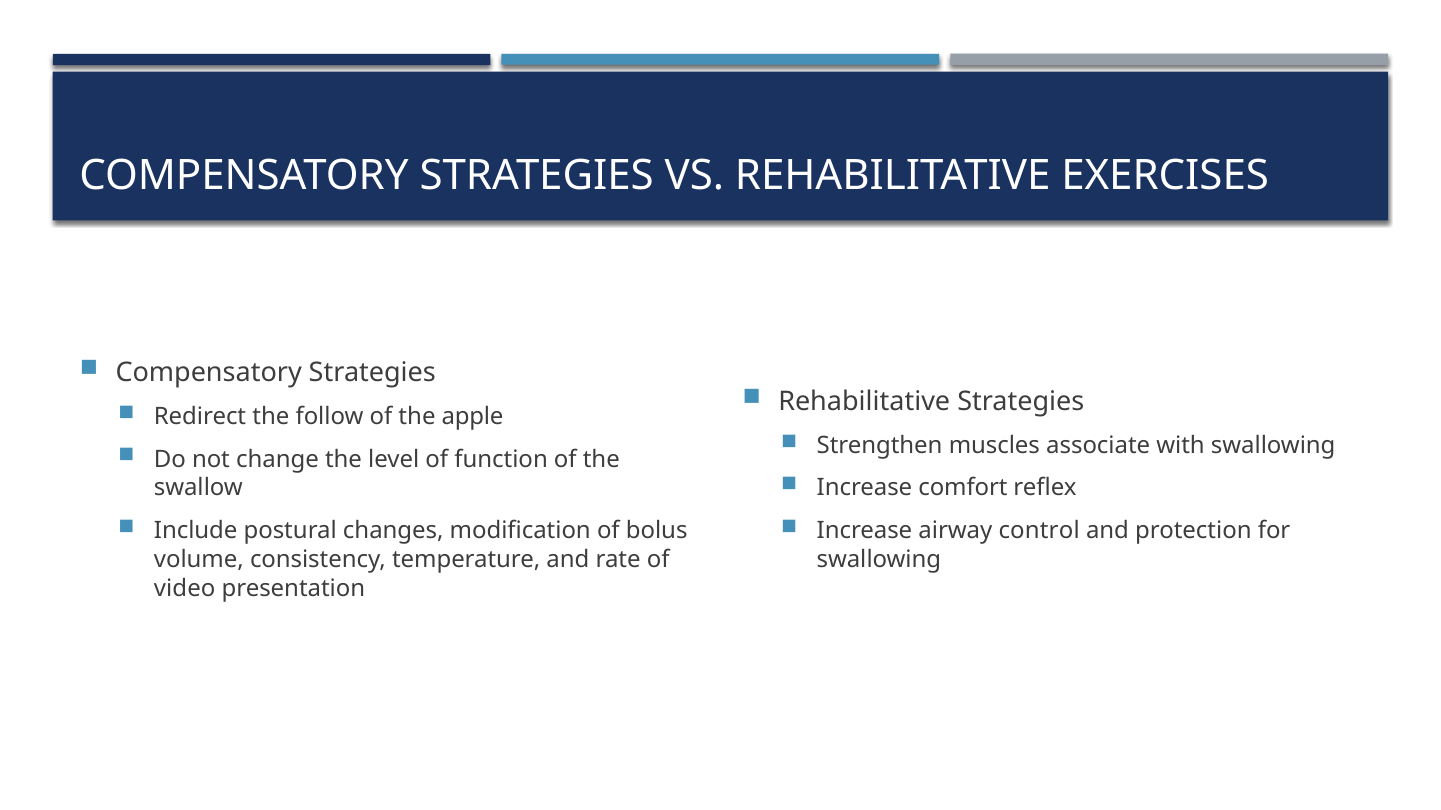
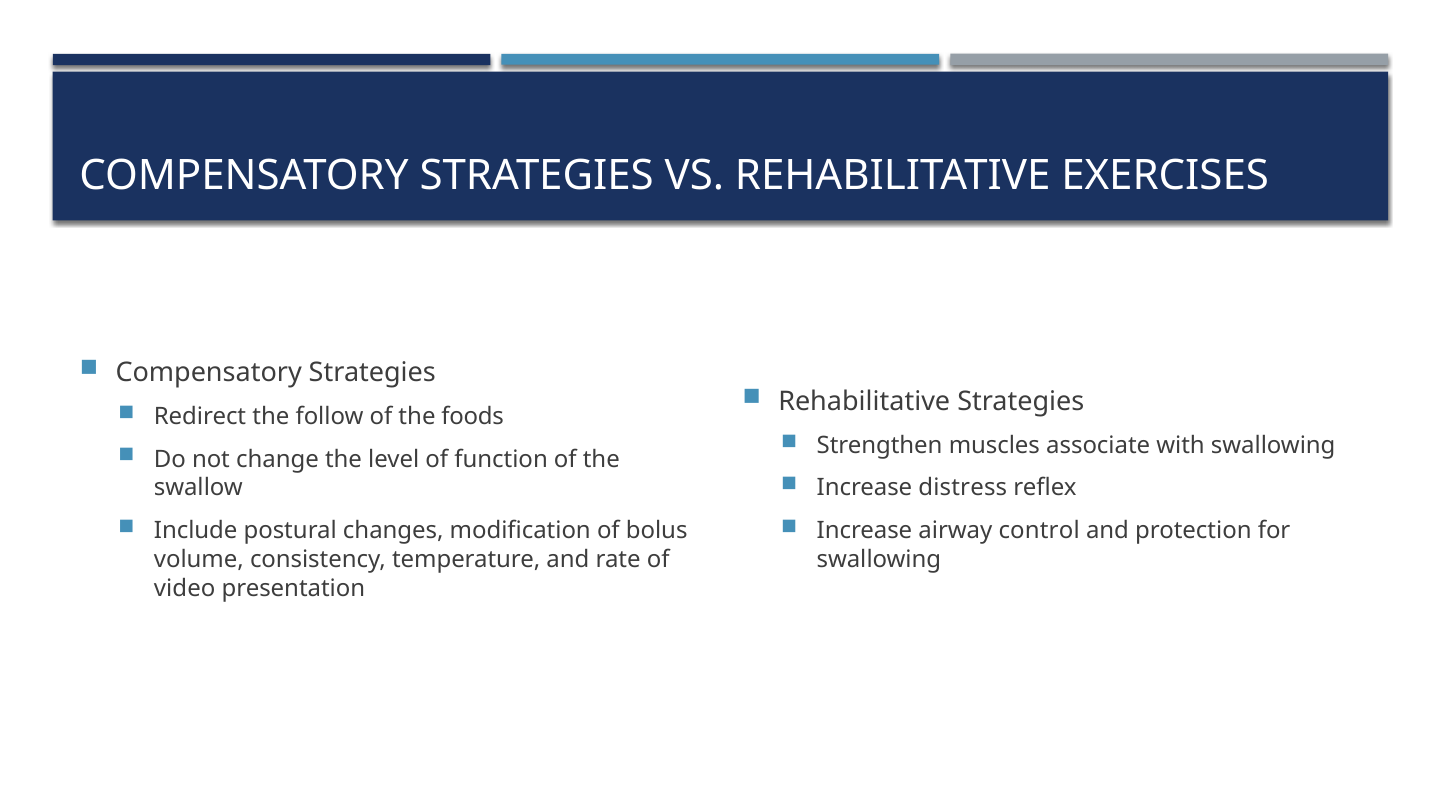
apple: apple -> foods
comfort: comfort -> distress
